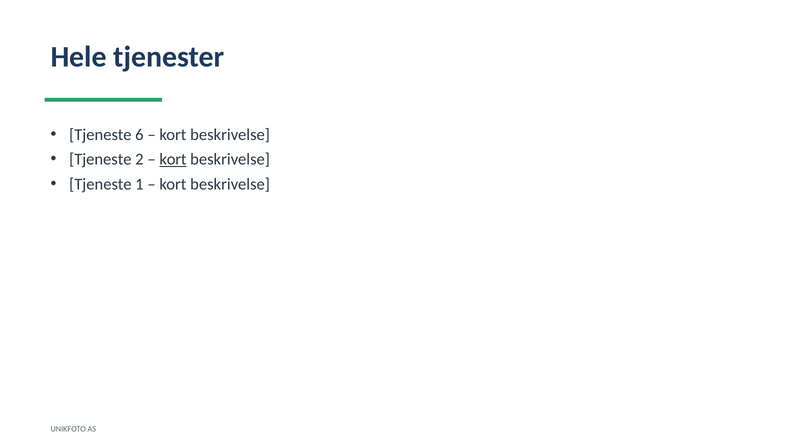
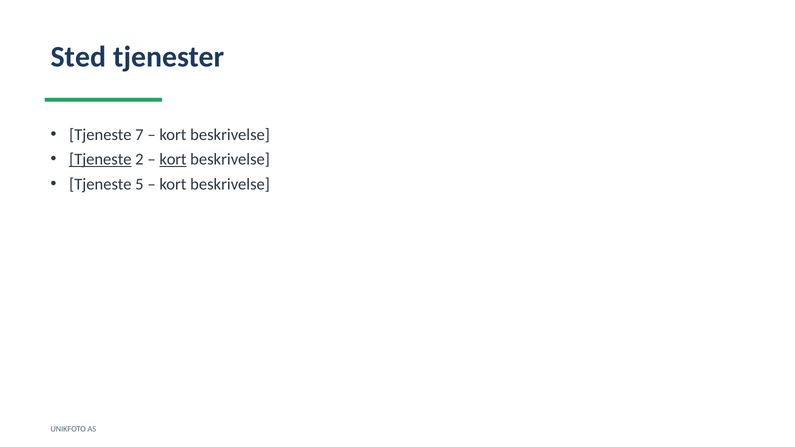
Hele: Hele -> Sted
6: 6 -> 7
Tjeneste at (100, 160) underline: none -> present
1: 1 -> 5
